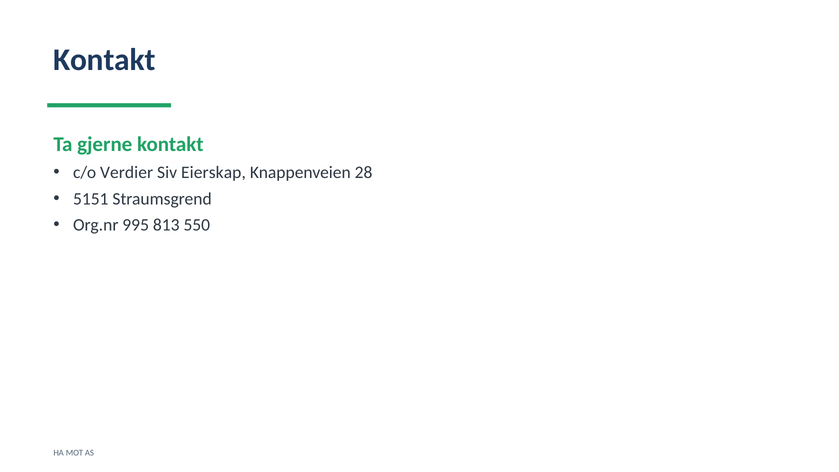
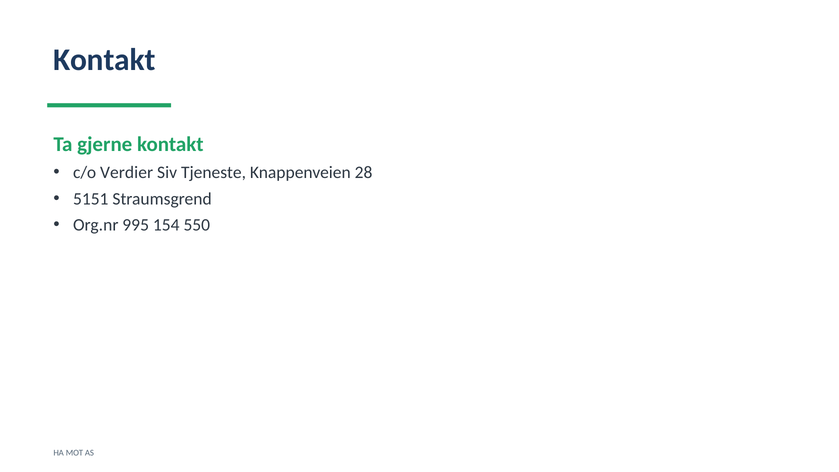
Eierskap: Eierskap -> Tjeneste
813: 813 -> 154
